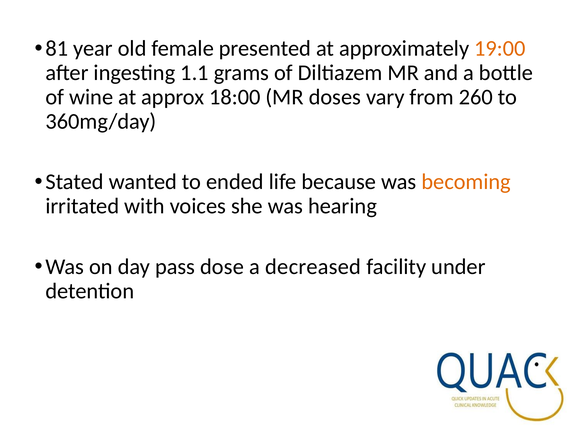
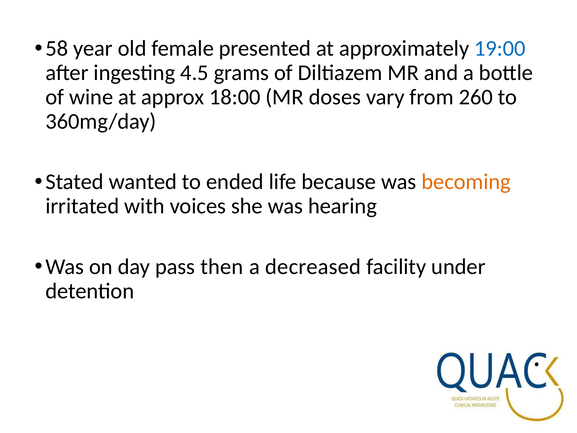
81: 81 -> 58
19:00 colour: orange -> blue
1.1: 1.1 -> 4.5
dose: dose -> then
